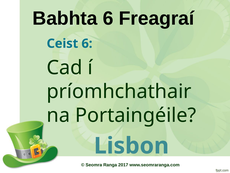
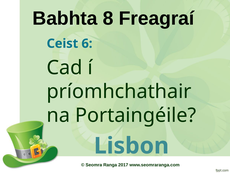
Babhta 6: 6 -> 8
